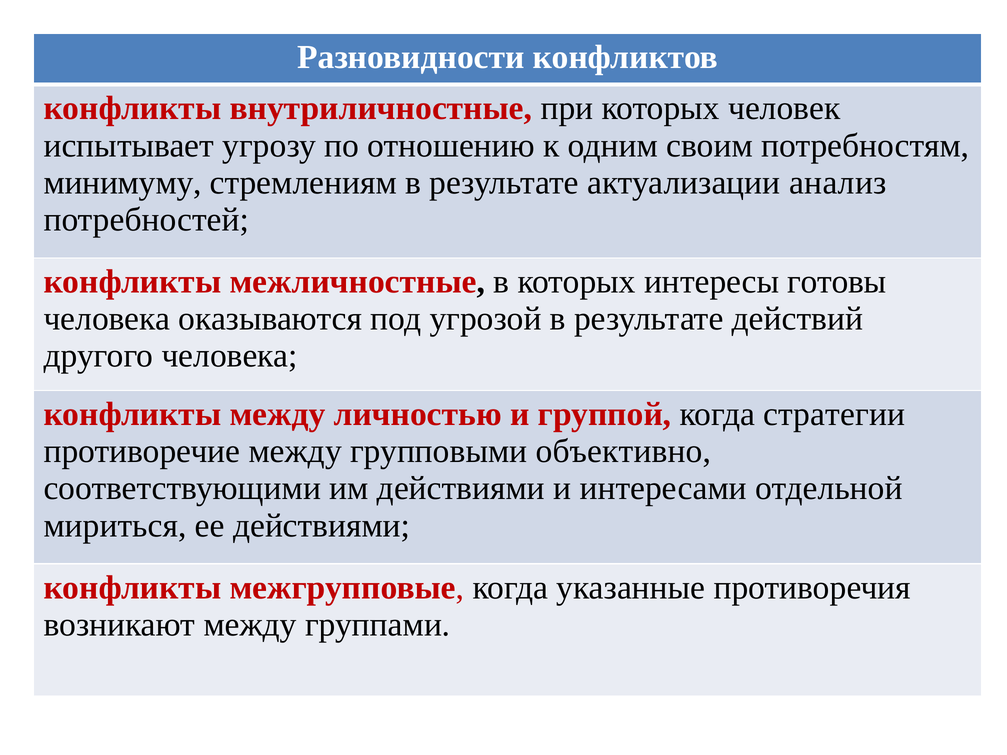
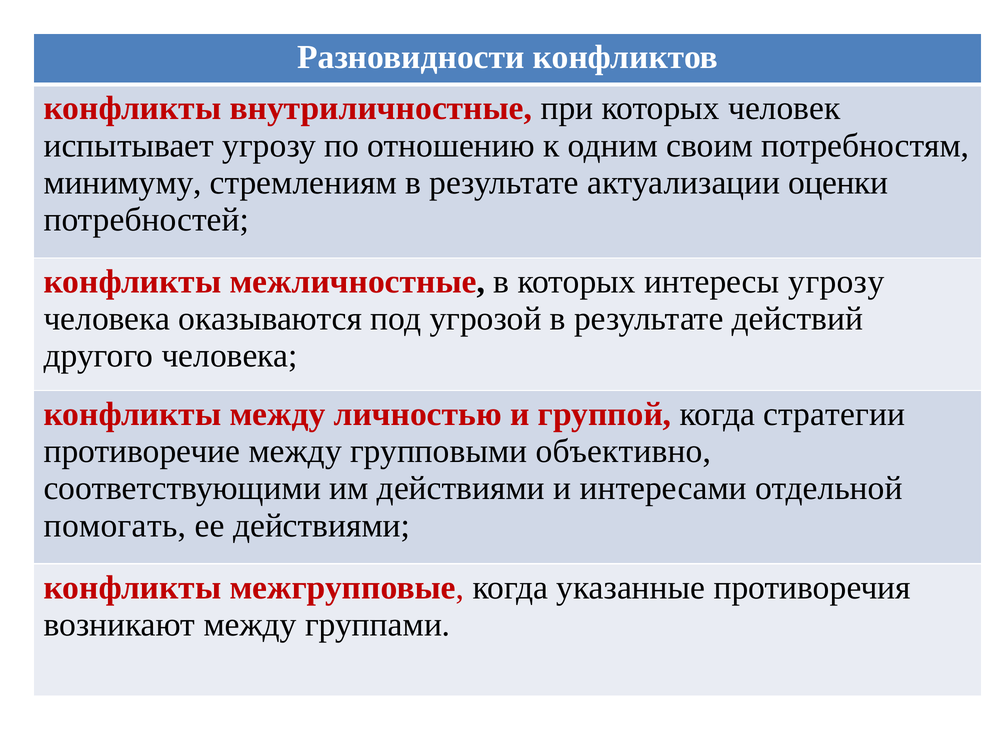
анализ: анализ -> оценки
интересы готовы: готовы -> угрозу
мириться: мириться -> помогать
